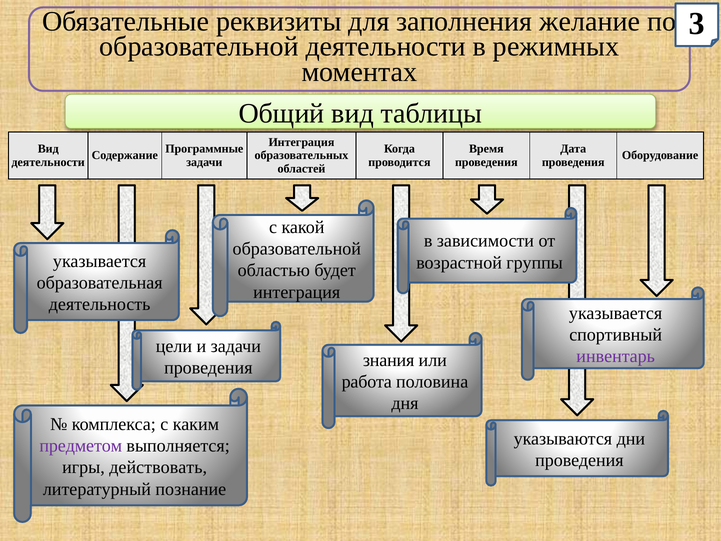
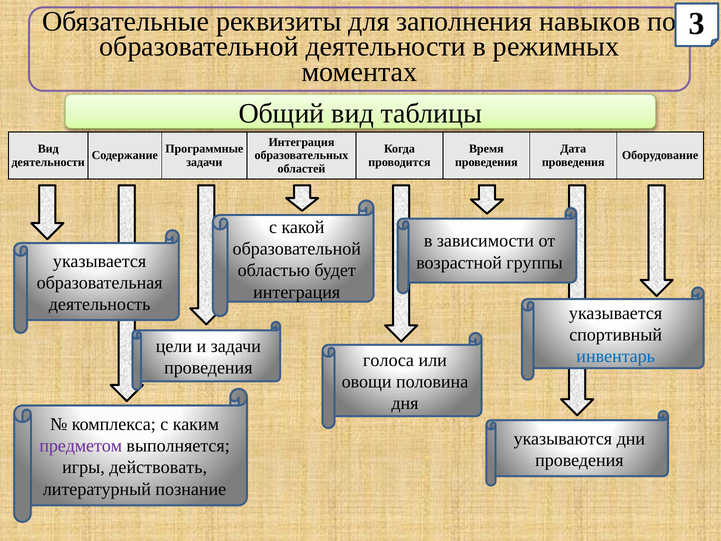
желание: желание -> навыков
инвентарь colour: purple -> blue
знания: знания -> голоса
работа: работа -> овощи
